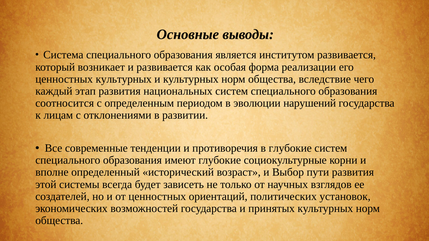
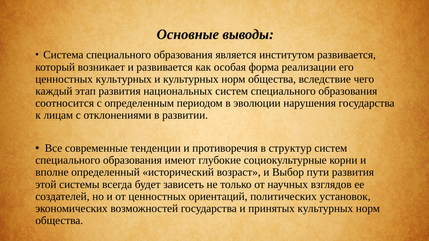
нарушений: нарушений -> нарушения
в глубокие: глубокие -> структур
